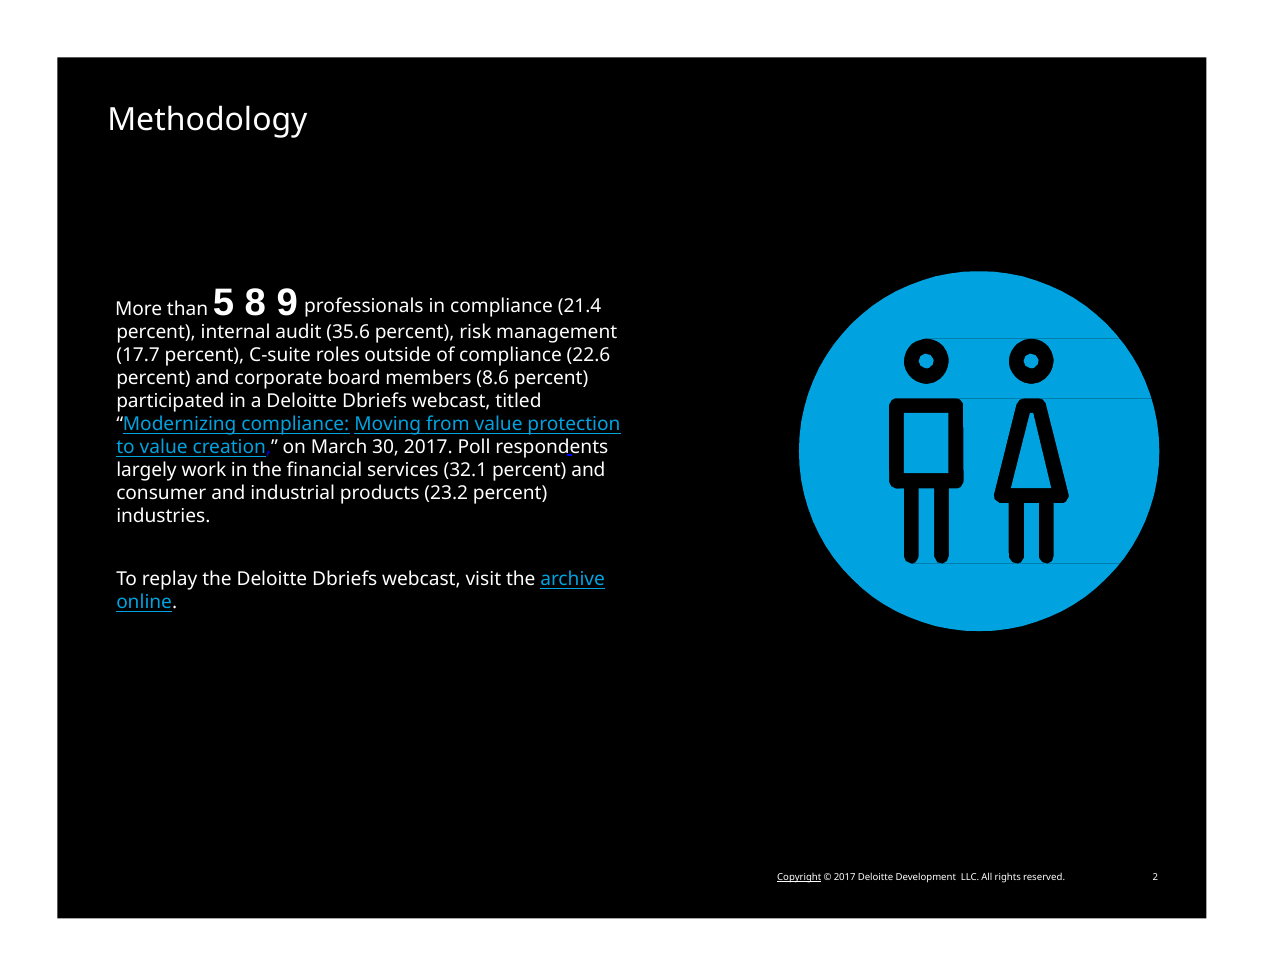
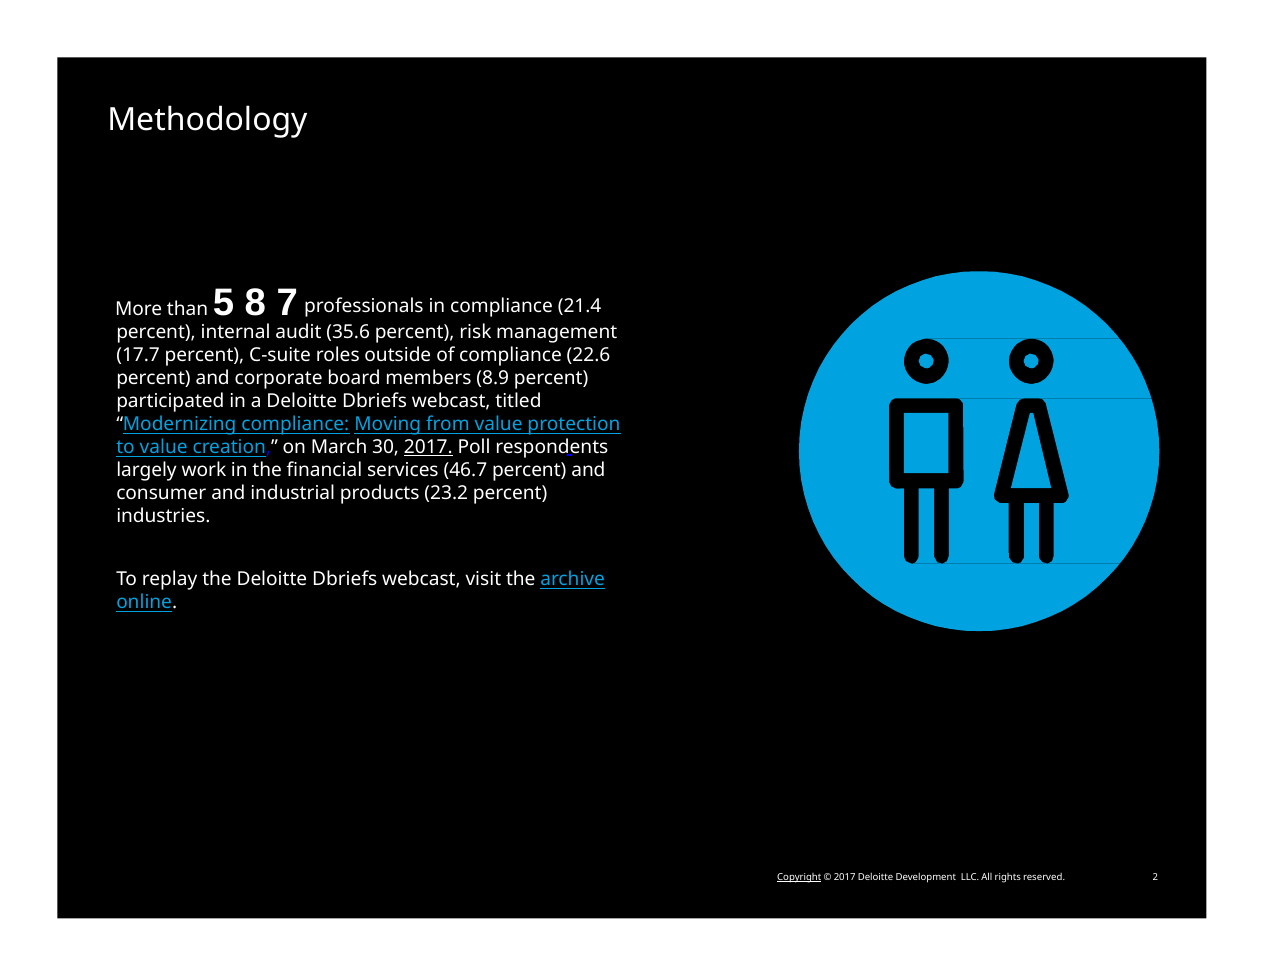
9: 9 -> 7
8.6: 8.6 -> 8.9
2017 at (428, 448) underline: none -> present
32.1: 32.1 -> 46.7
